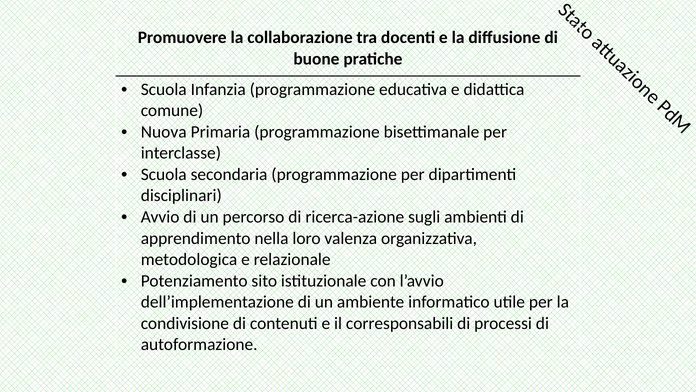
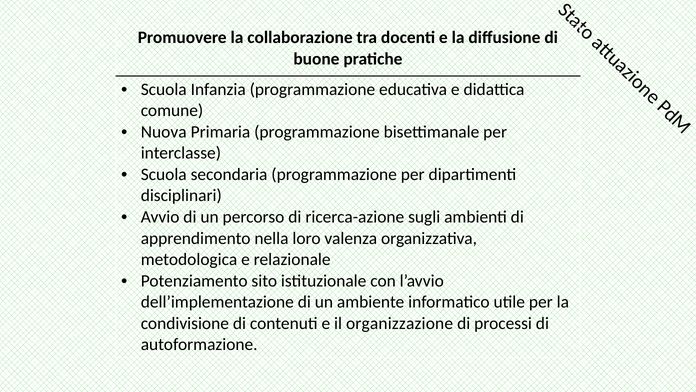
corresponsabili: corresponsabili -> organizzazione
